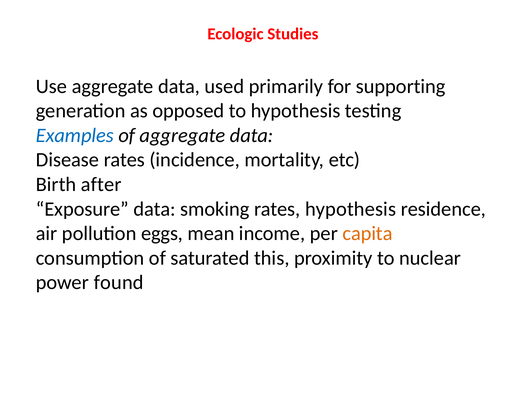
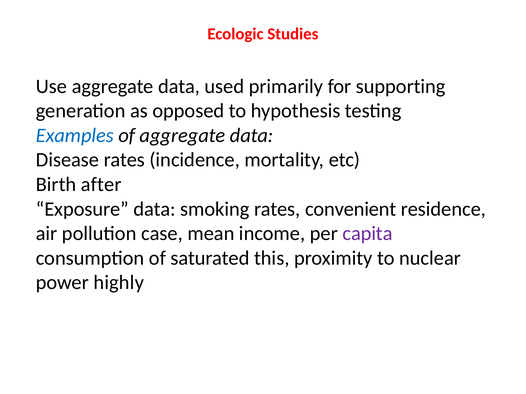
rates hypothesis: hypothesis -> convenient
eggs: eggs -> case
capita colour: orange -> purple
found: found -> highly
